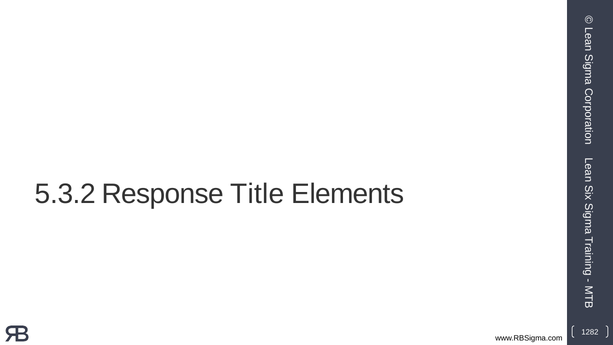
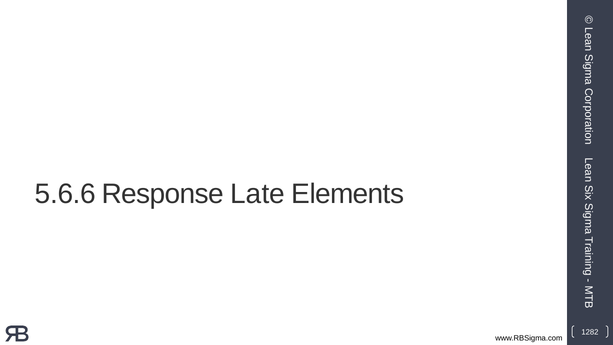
5.3.2: 5.3.2 -> 5.6.6
Title: Title -> Late
